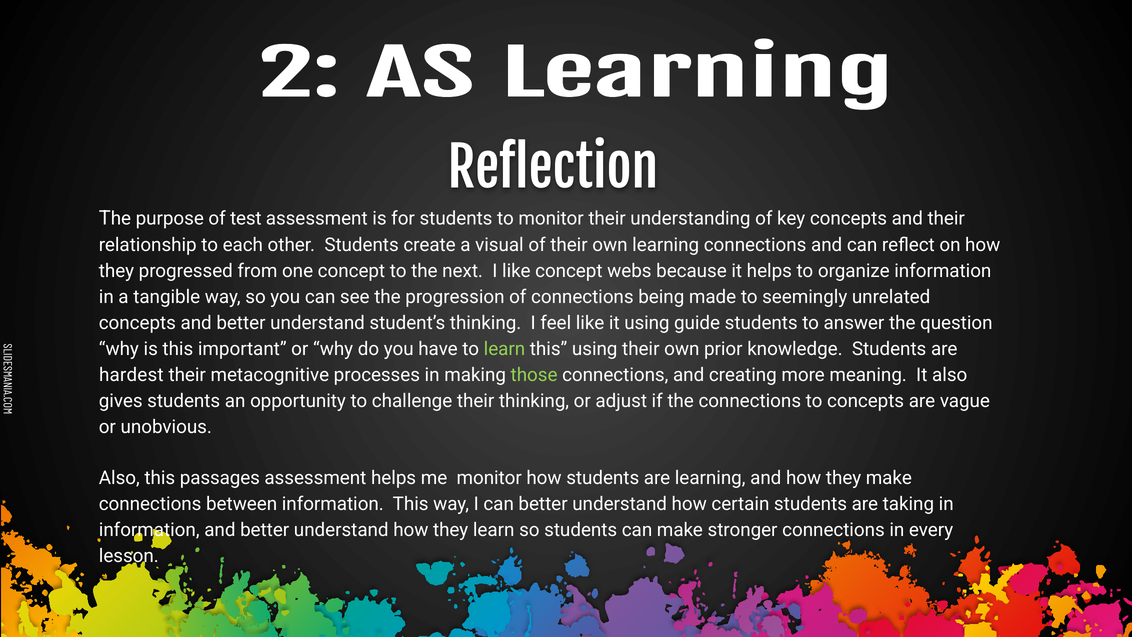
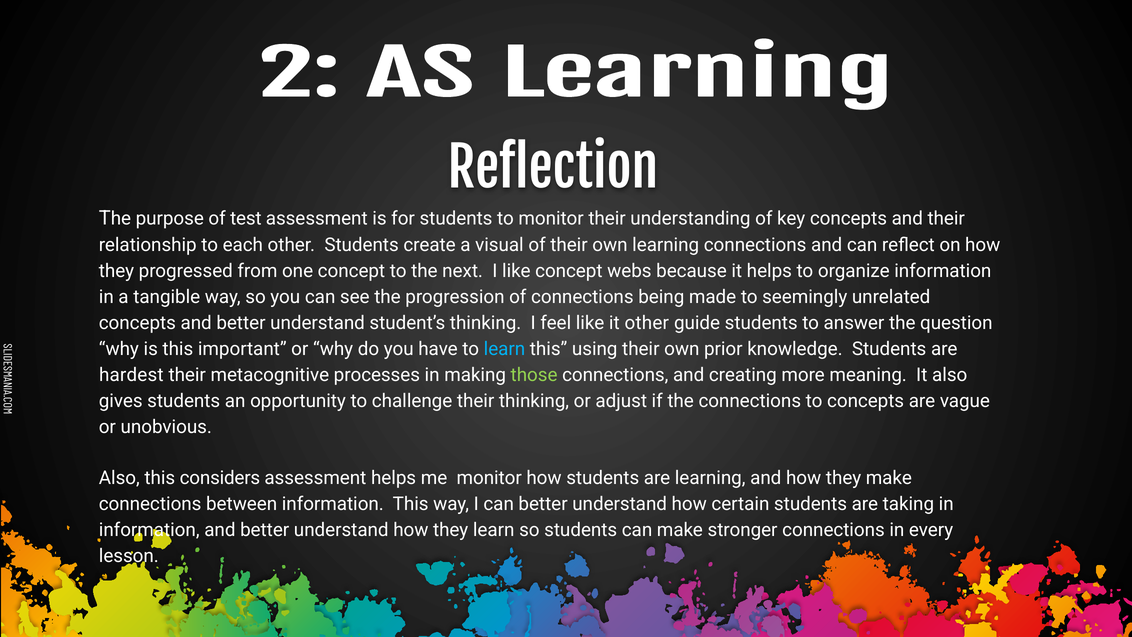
it using: using -> other
learn at (504, 349) colour: light green -> light blue
passages: passages -> considers
